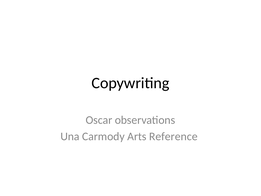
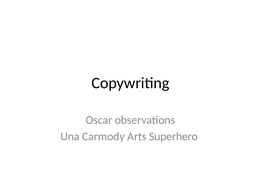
Reference: Reference -> Superhero
